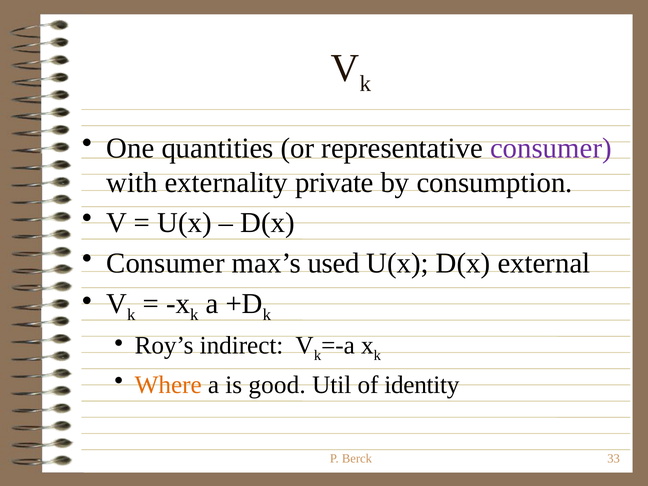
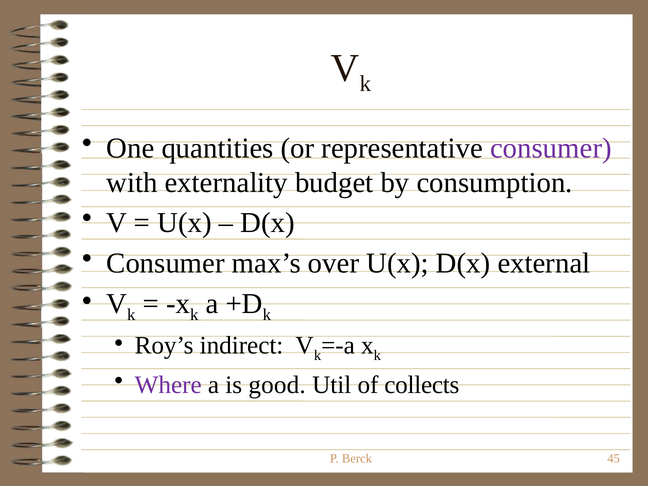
private: private -> budget
used: used -> over
Where colour: orange -> purple
identity: identity -> collects
33: 33 -> 45
